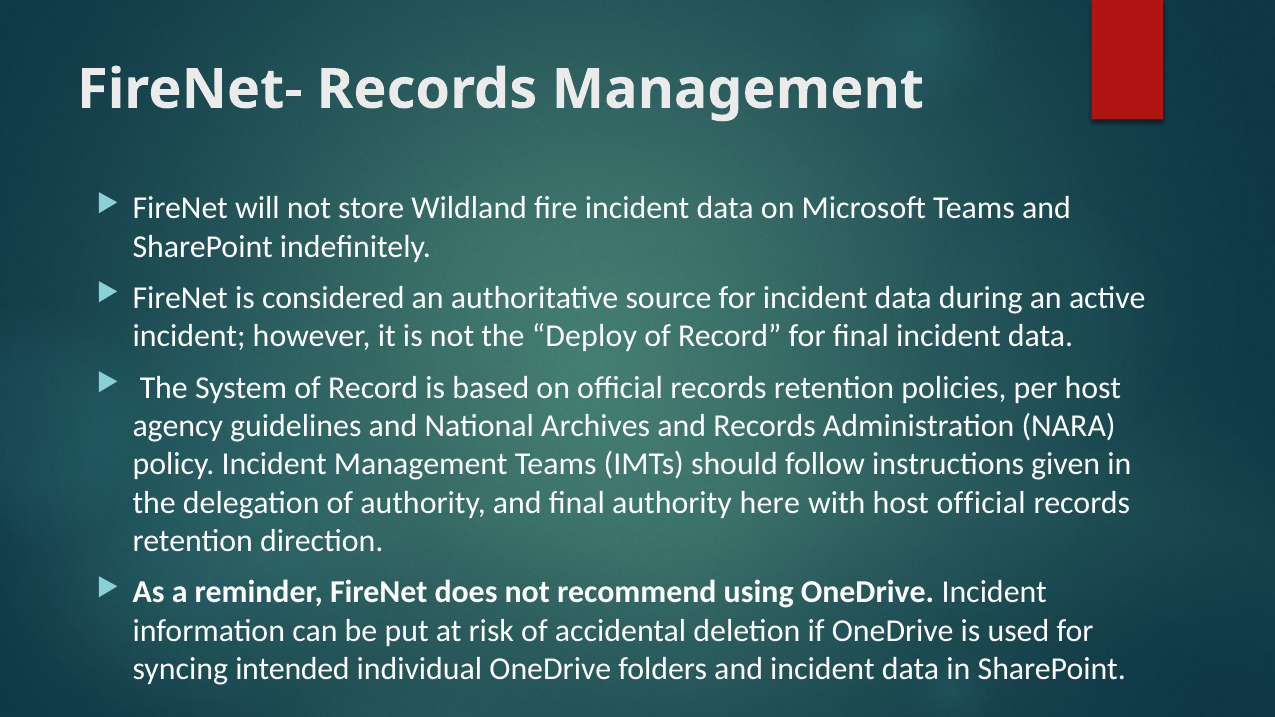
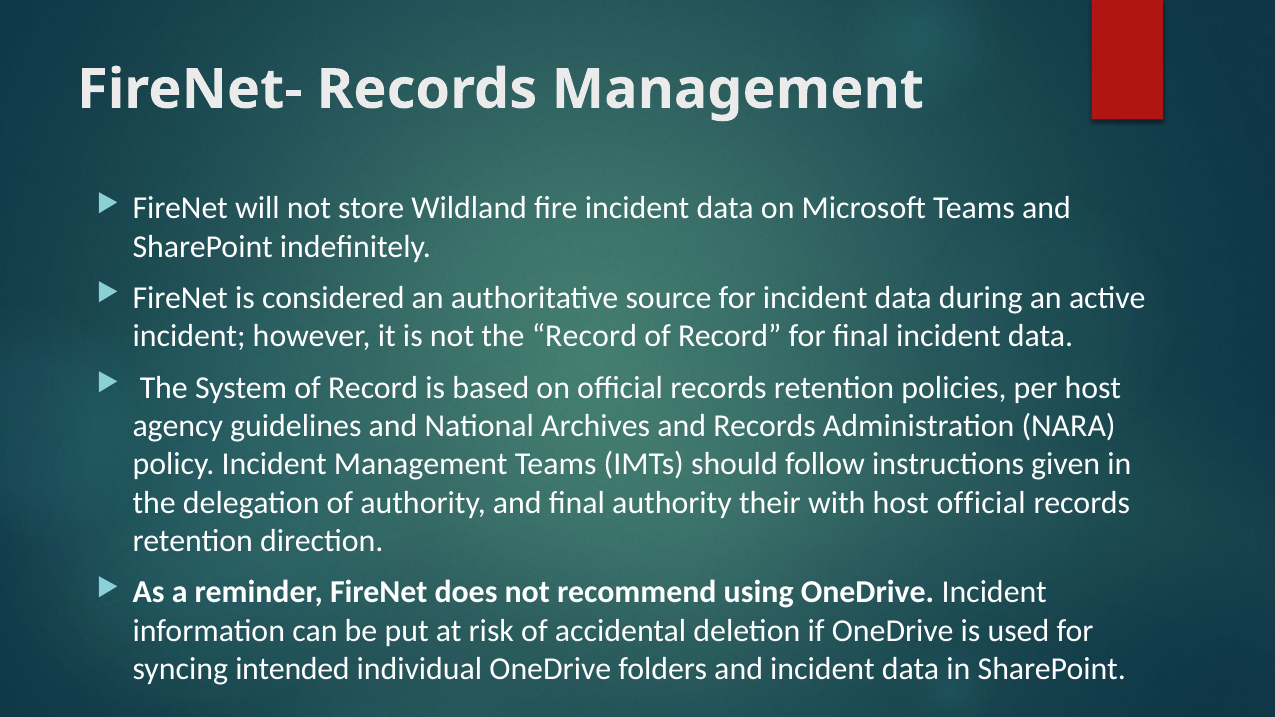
the Deploy: Deploy -> Record
here: here -> their
